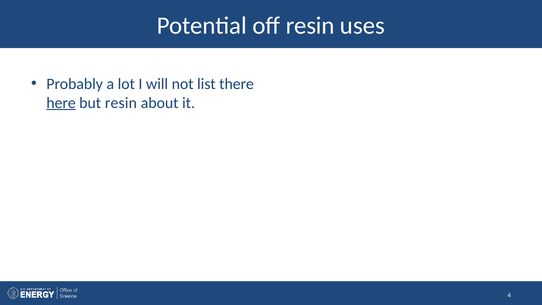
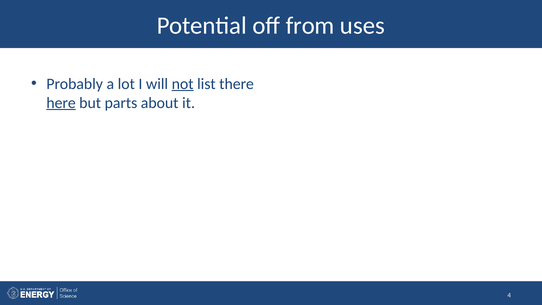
off resin: resin -> from
not underline: none -> present
but resin: resin -> parts
